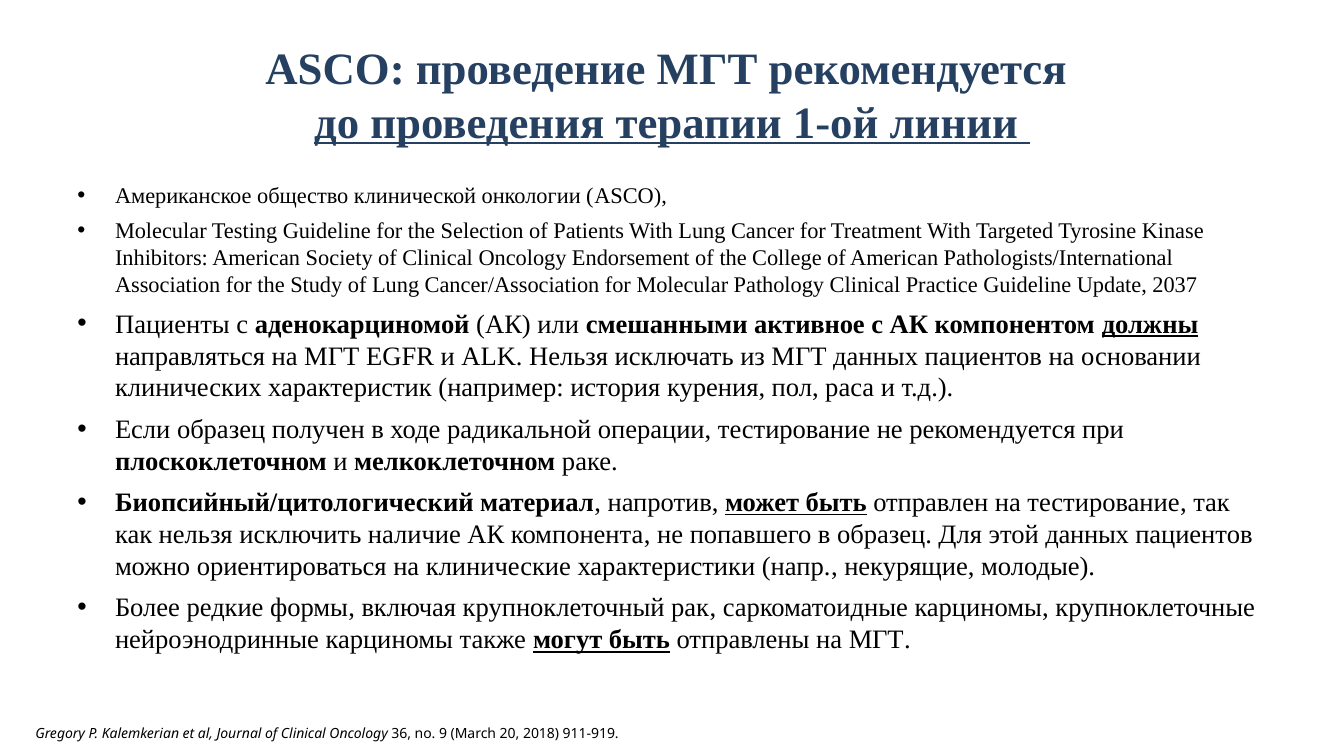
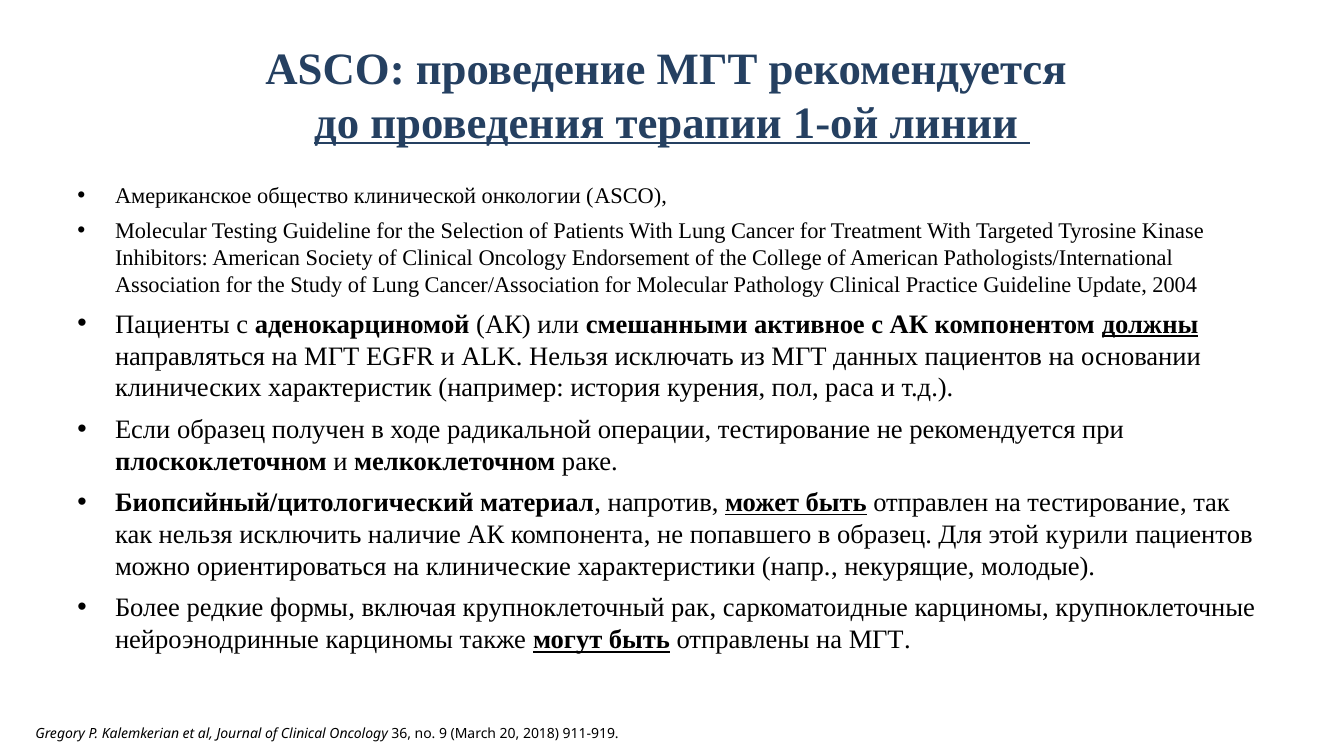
2037: 2037 -> 2004
этой данных: данных -> курили
